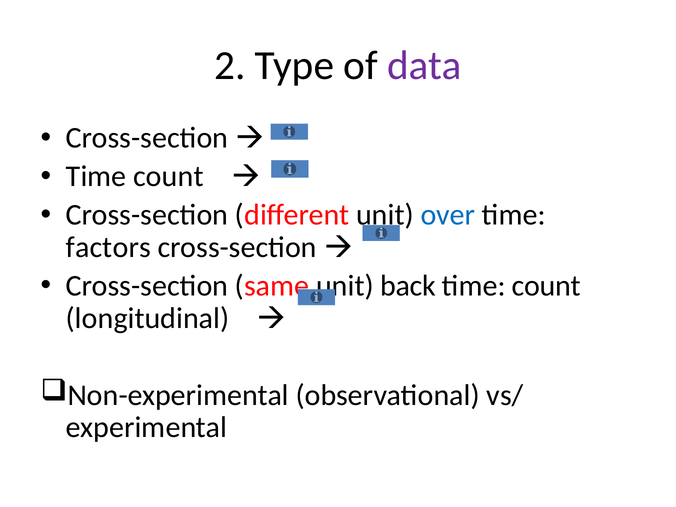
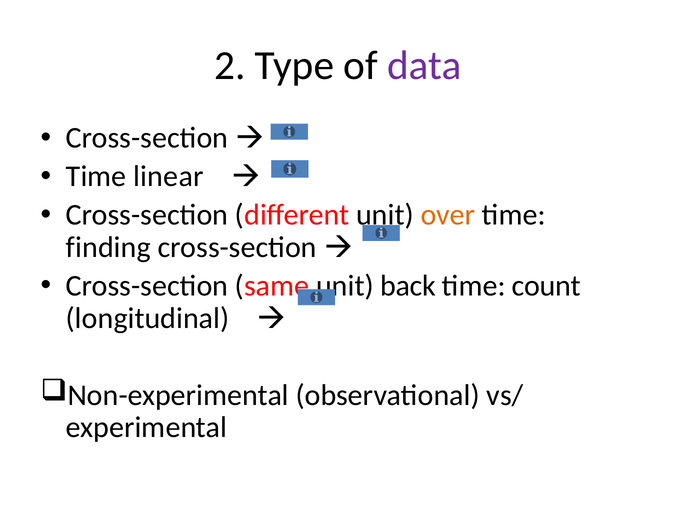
count at (168, 176): count -> linear
over colour: blue -> orange
factors: factors -> finding
